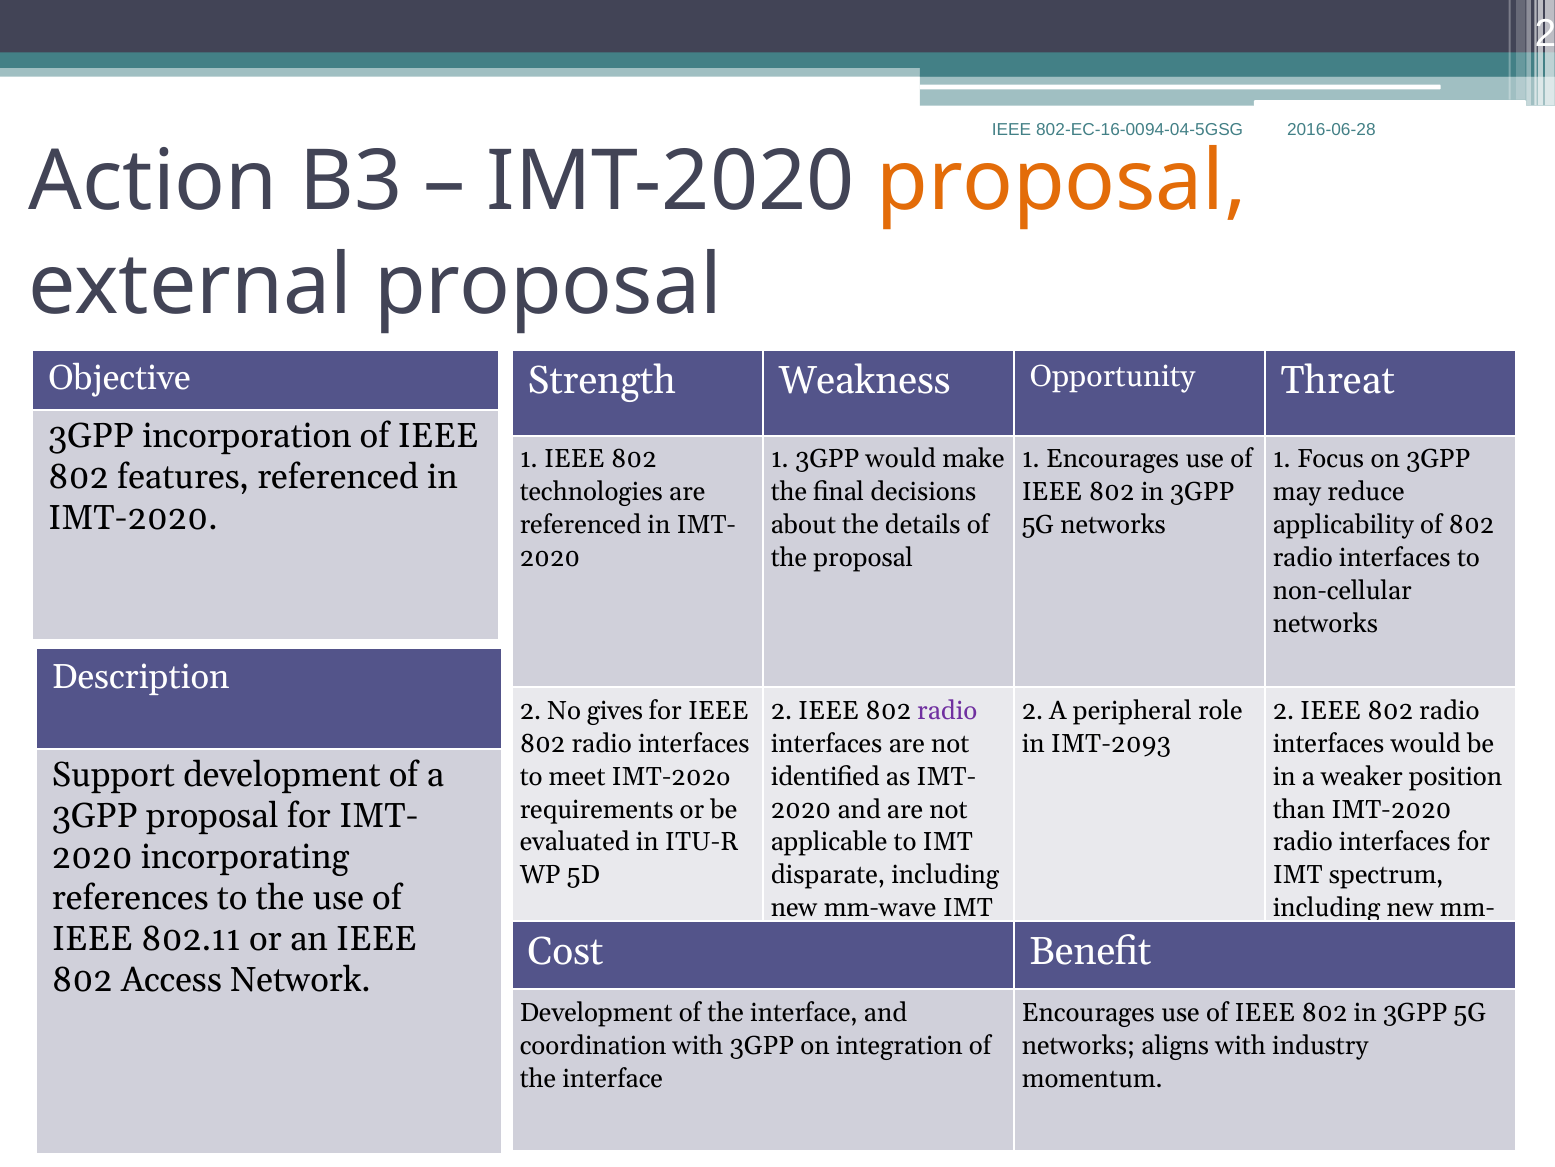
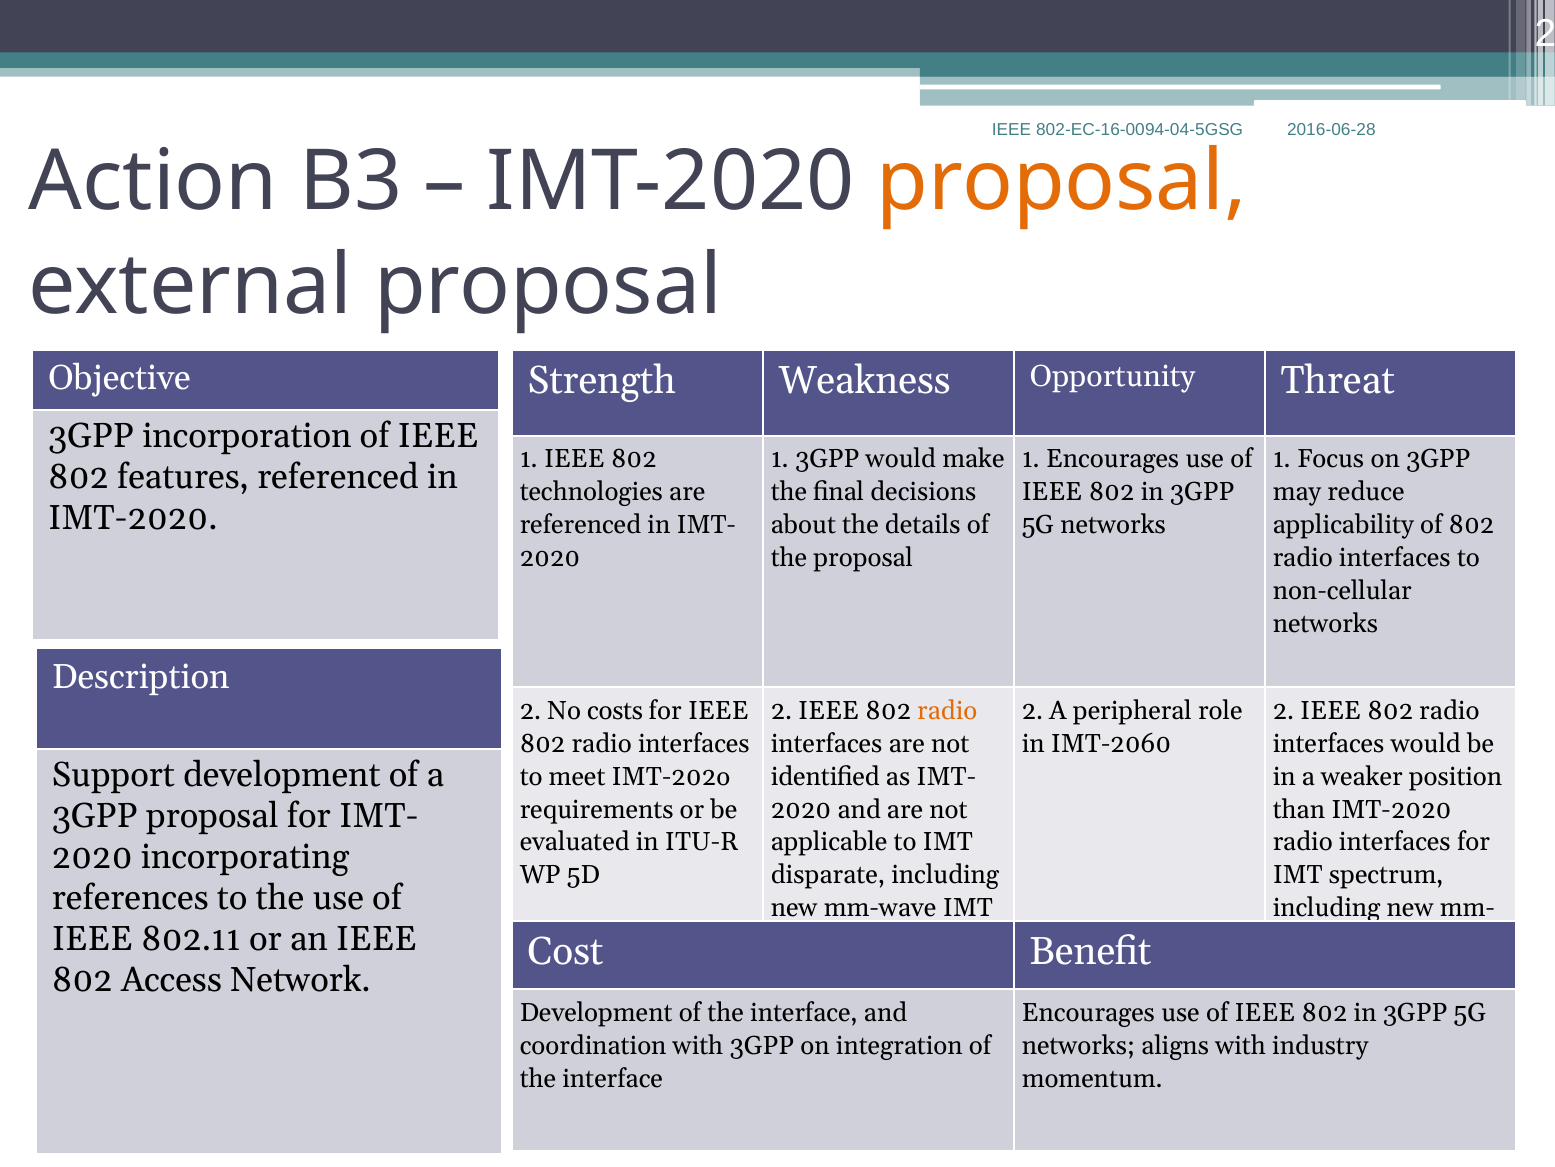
gives: gives -> costs
radio at (947, 710) colour: purple -> orange
IMT-2093: IMT-2093 -> IMT-2060
